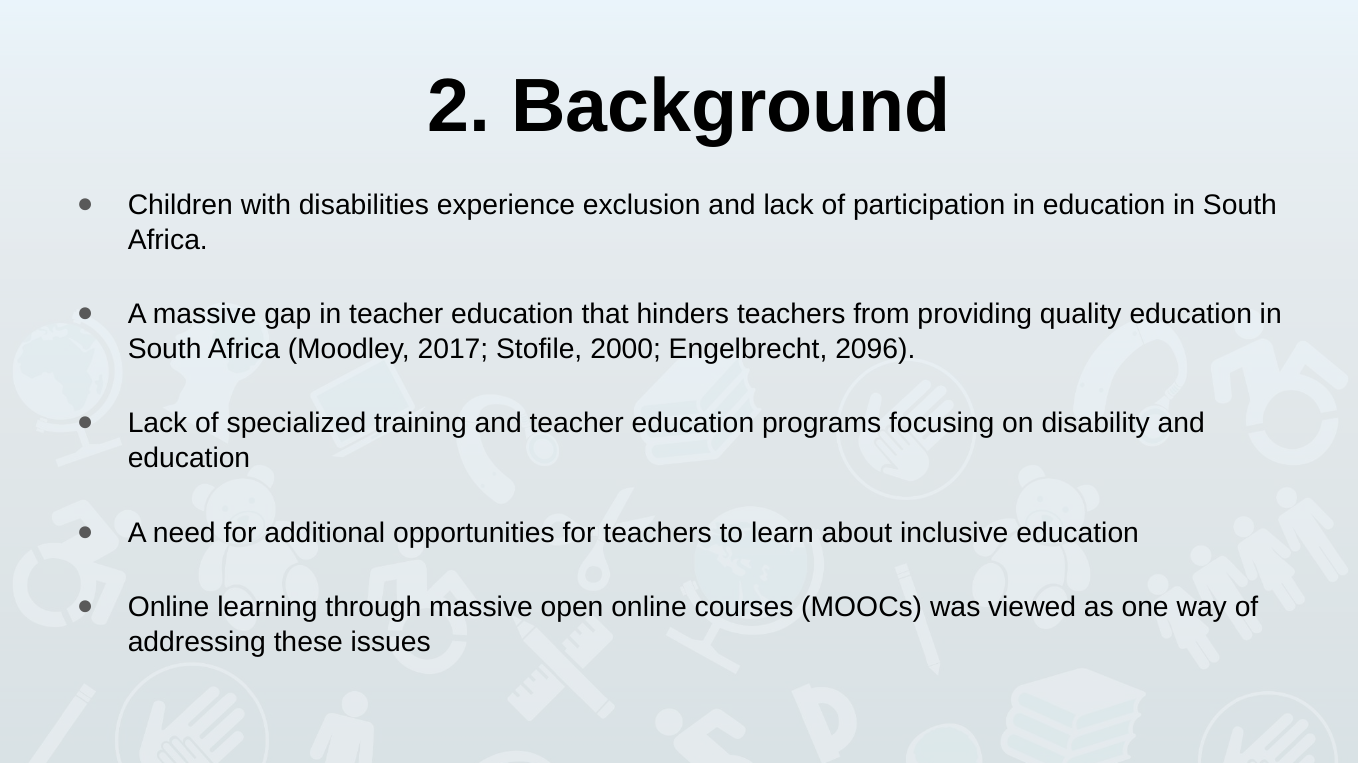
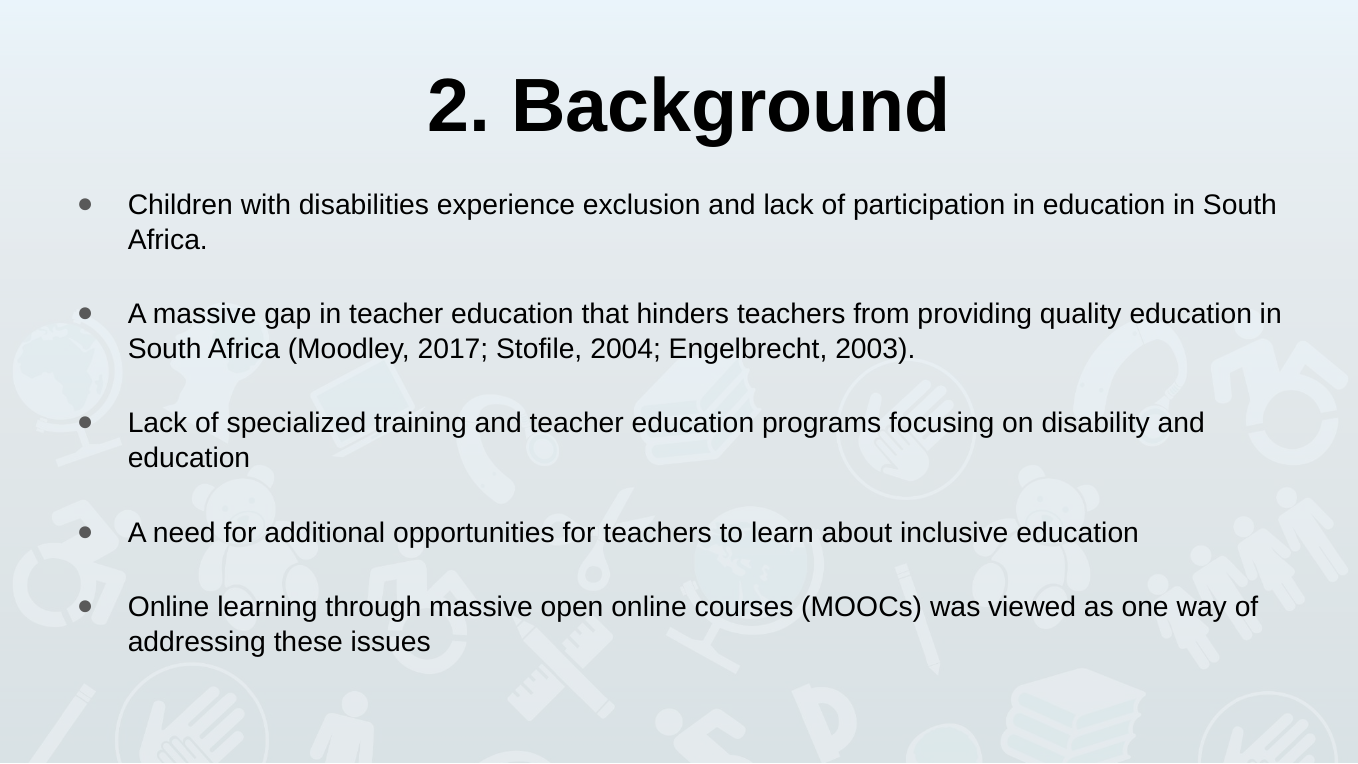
2000: 2000 -> 2004
2096: 2096 -> 2003
